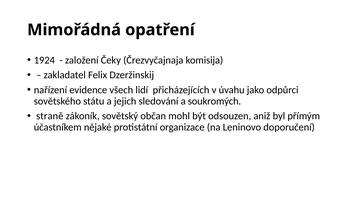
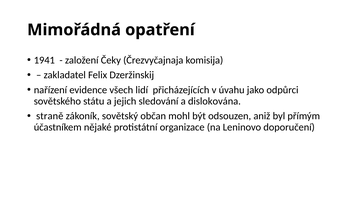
1924: 1924 -> 1941
soukromých: soukromých -> dislokována
